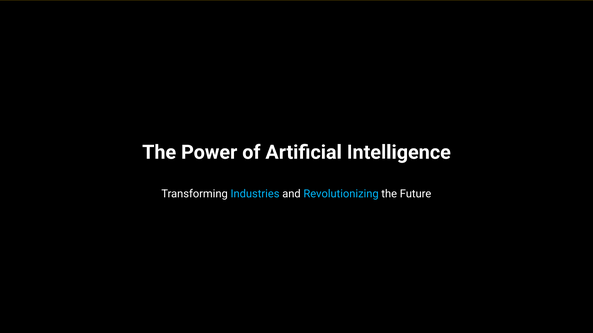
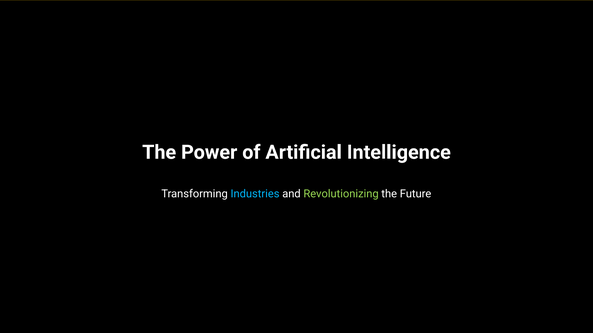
Revolutionizing colour: light blue -> light green
